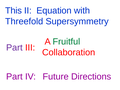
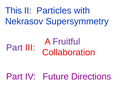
Equation: Equation -> Particles
Threefold: Threefold -> Nekrasov
Fruitful colour: green -> purple
